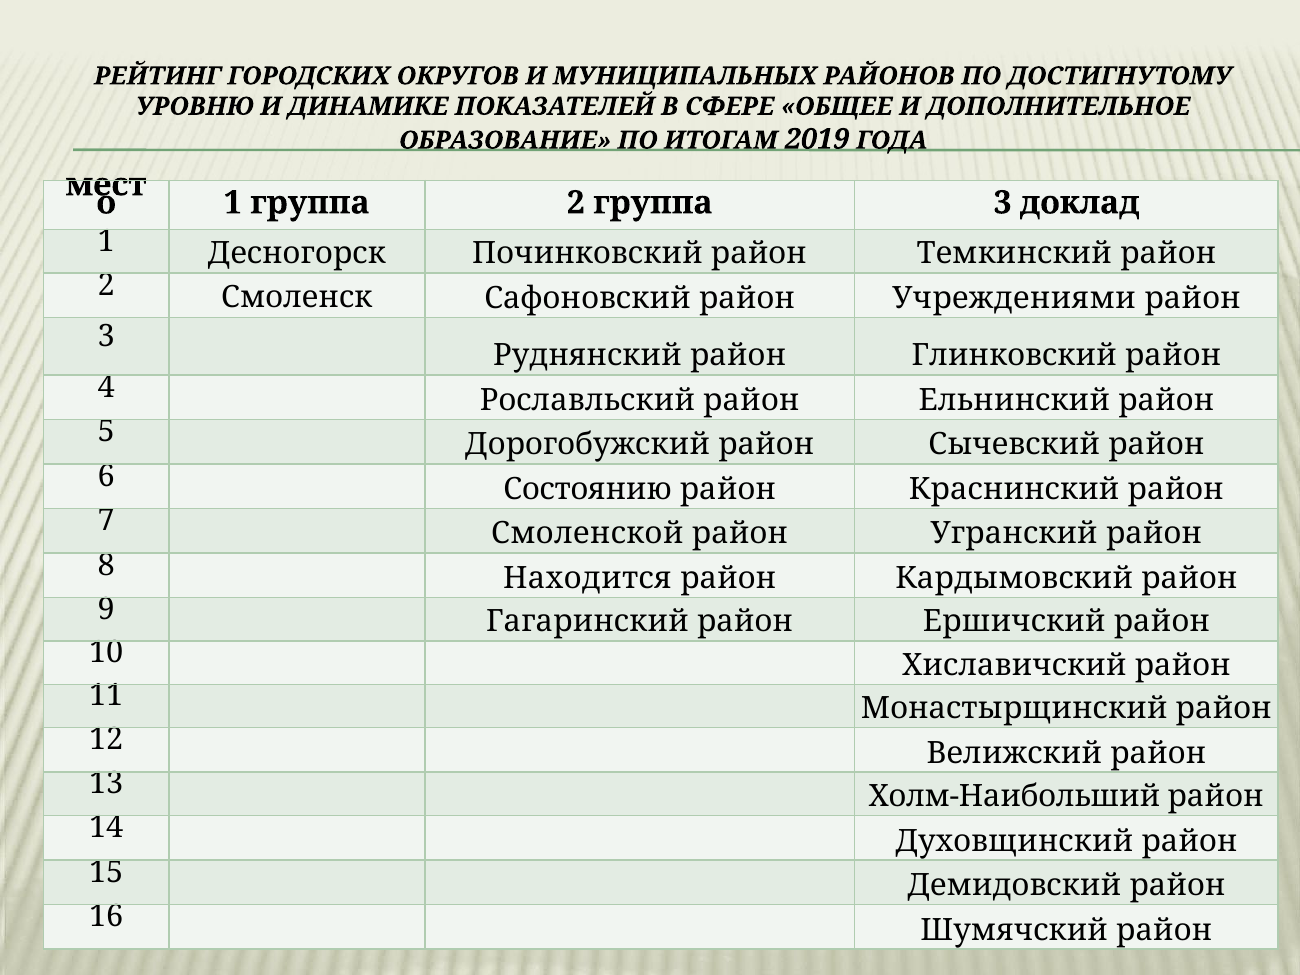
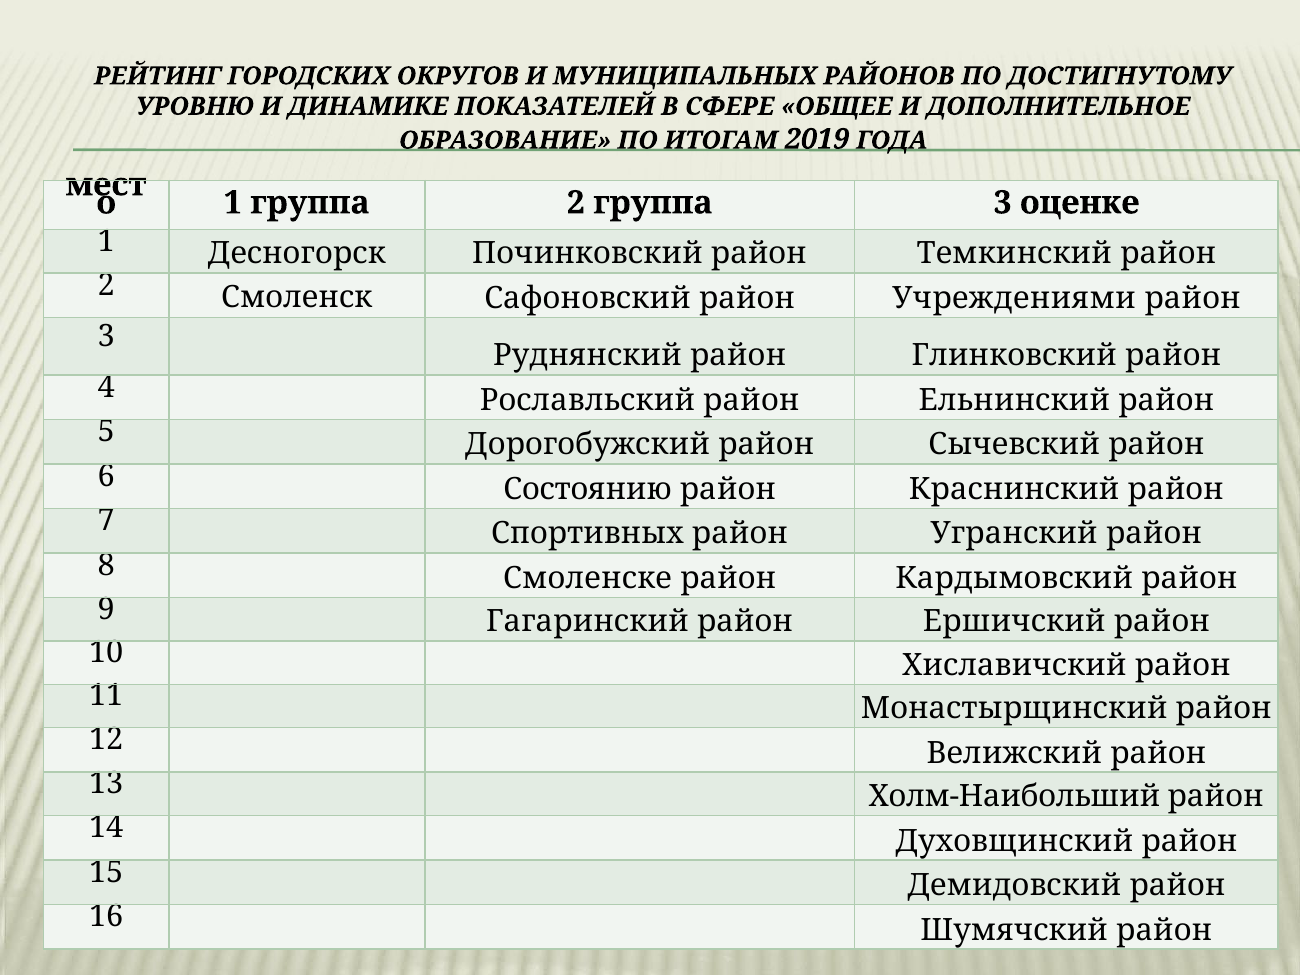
доклад: доклад -> оценке
Смоленской: Смоленской -> Спортивных
Находится: Находится -> Смоленске
